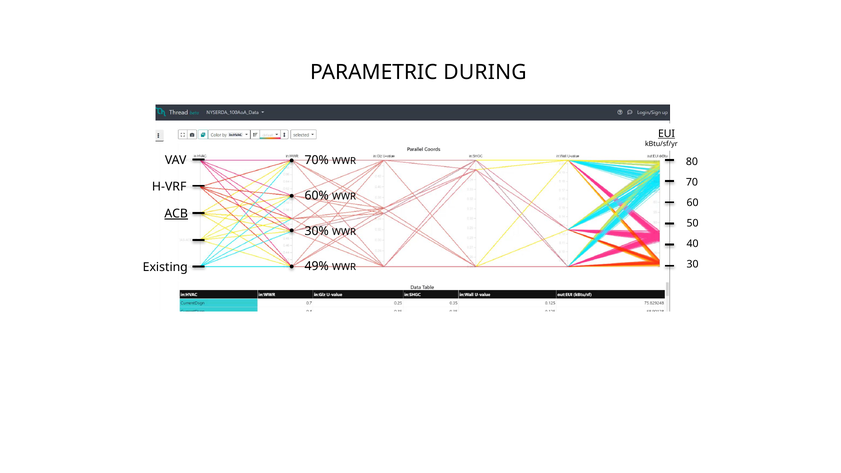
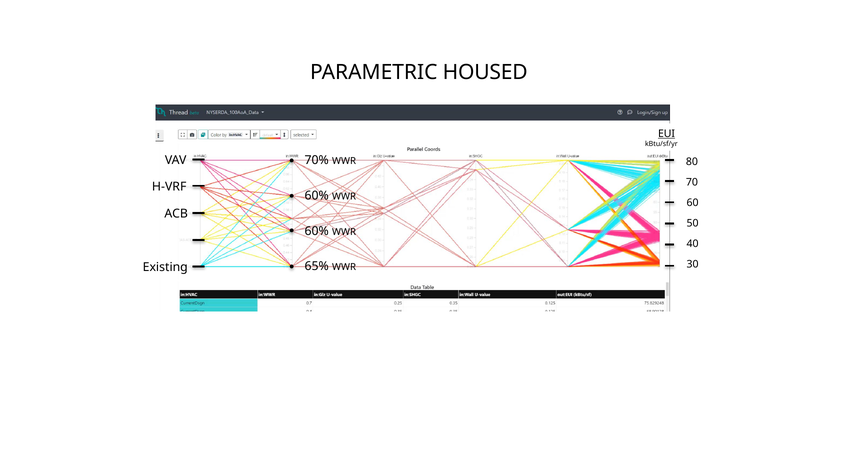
DURING: DURING -> HOUSED
ACB underline: present -> none
30% at (317, 231): 30% -> 60%
49%: 49% -> 65%
